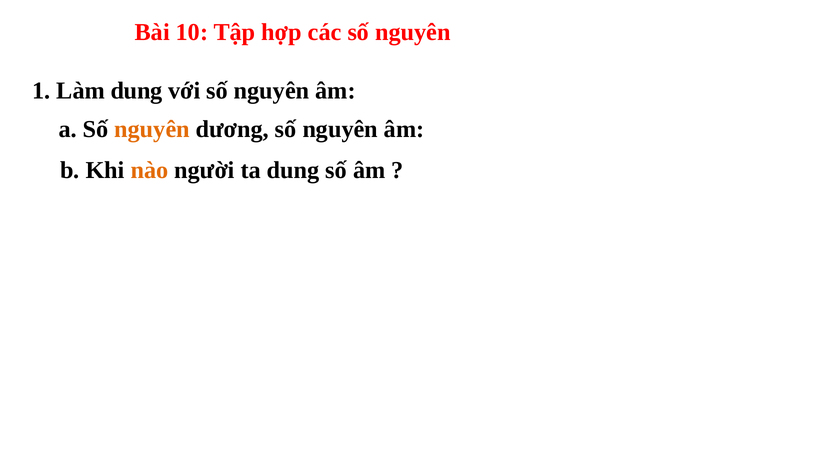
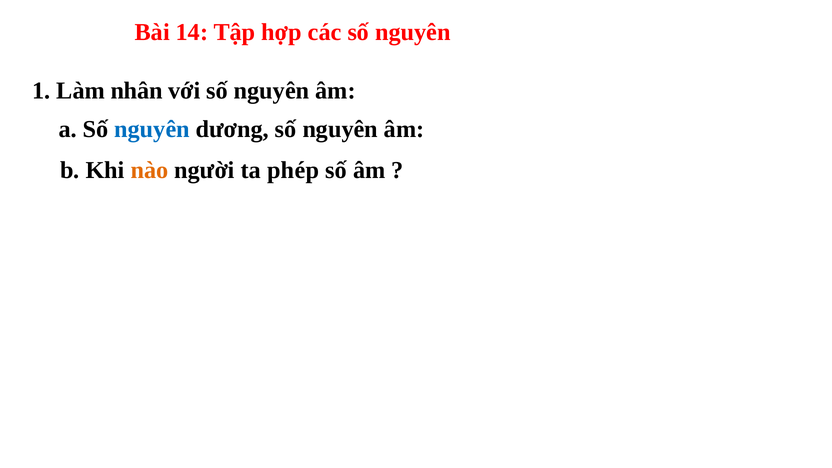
10: 10 -> 14
Làm dung: dung -> nhân
nguyên at (152, 129) colour: orange -> blue
ta dung: dung -> phép
